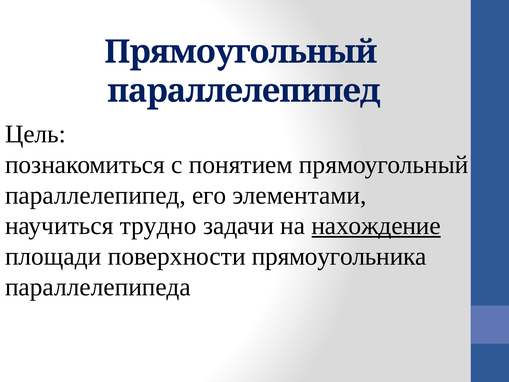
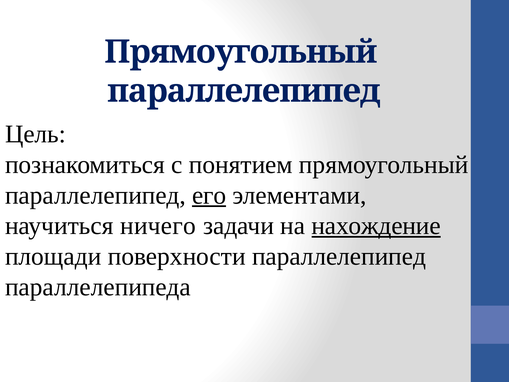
его underline: none -> present
трудно: трудно -> ничего
поверхности прямоугольника: прямоугольника -> параллелепипед
